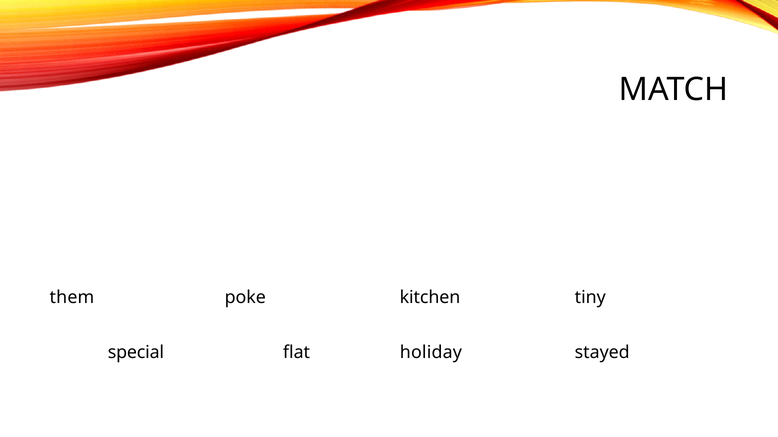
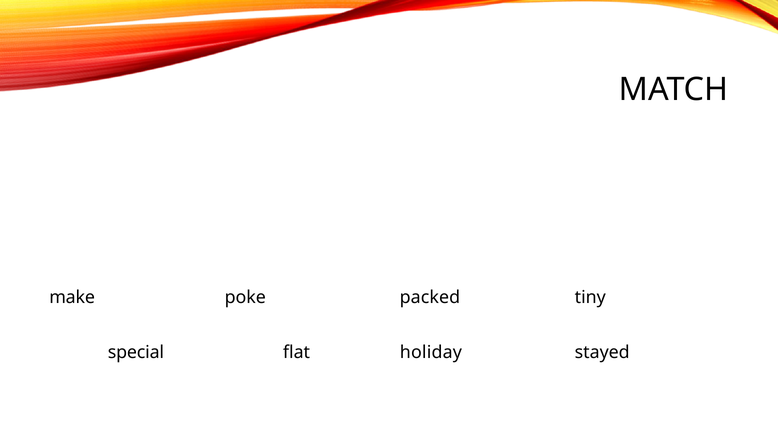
them: them -> make
kitchen: kitchen -> packed
